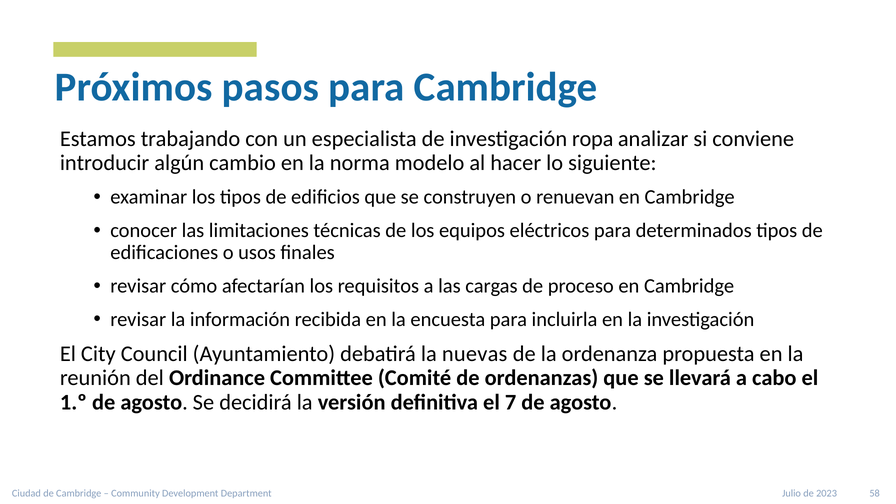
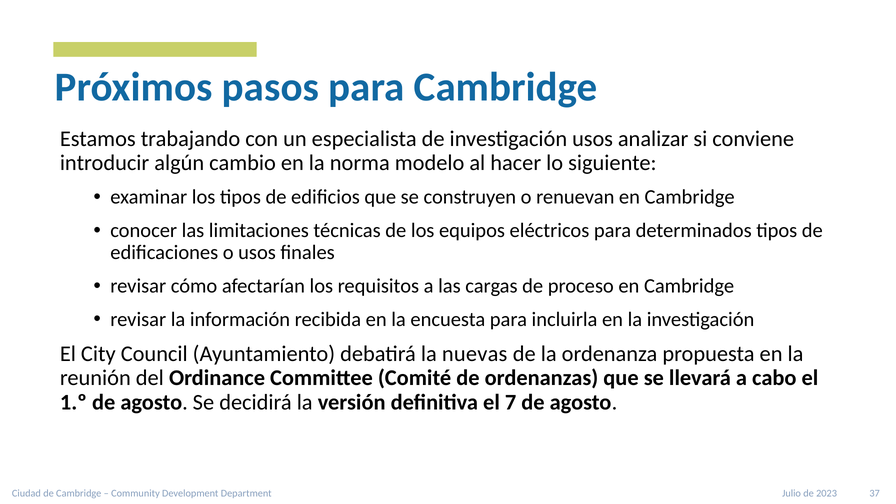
investigación ropa: ropa -> usos
58: 58 -> 37
